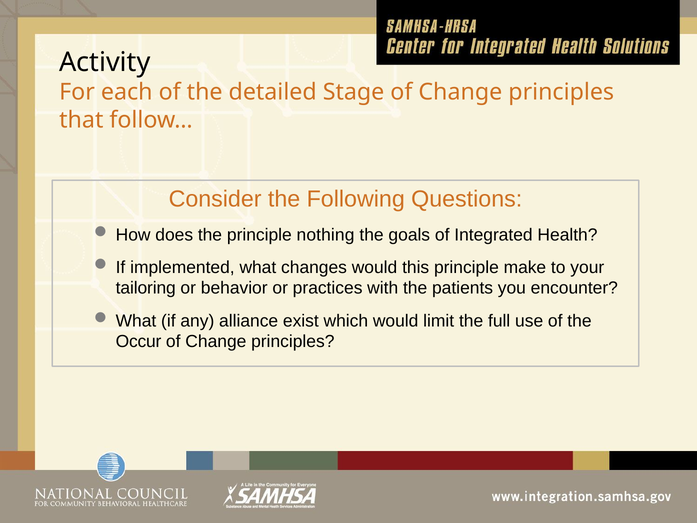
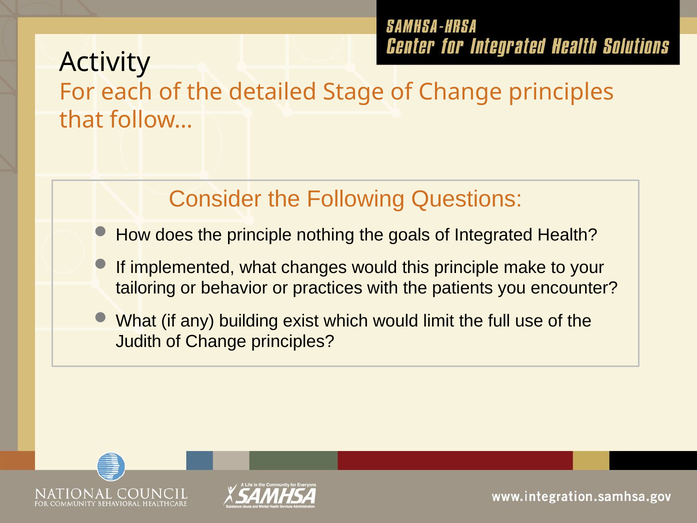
alliance: alliance -> building
Occur: Occur -> Judith
